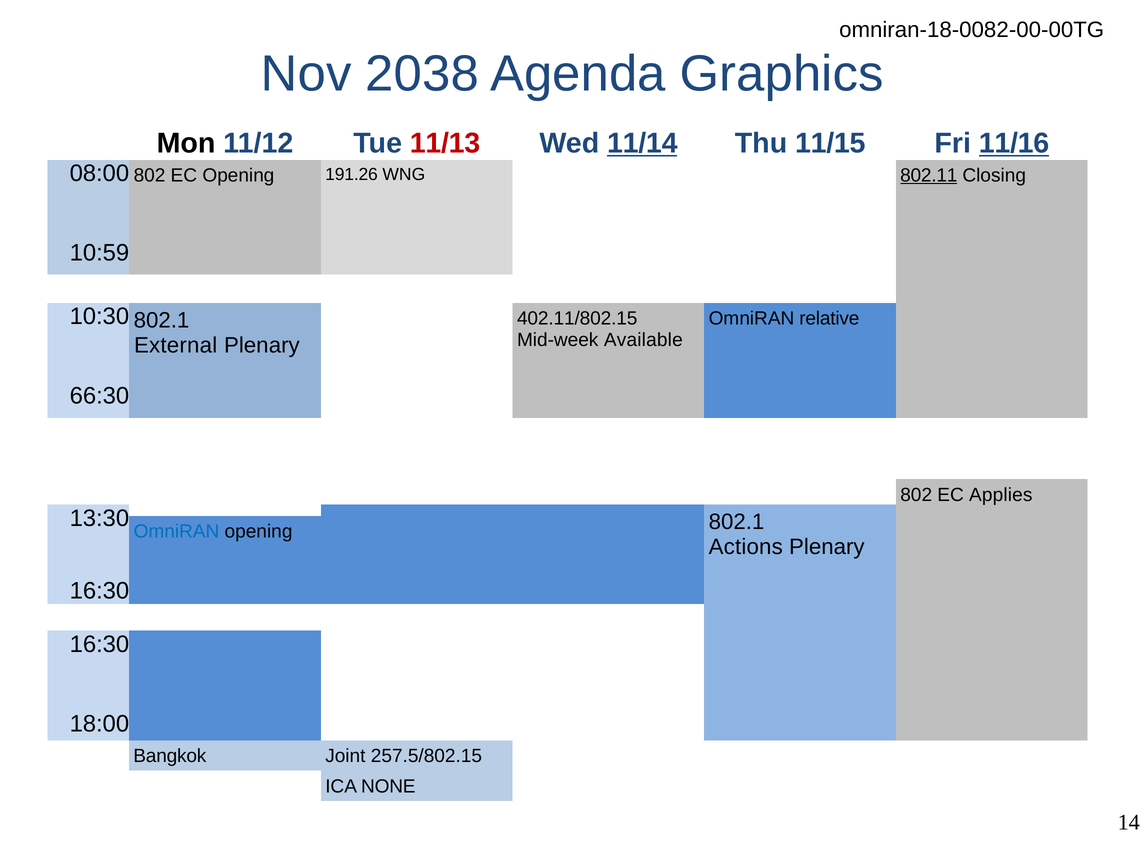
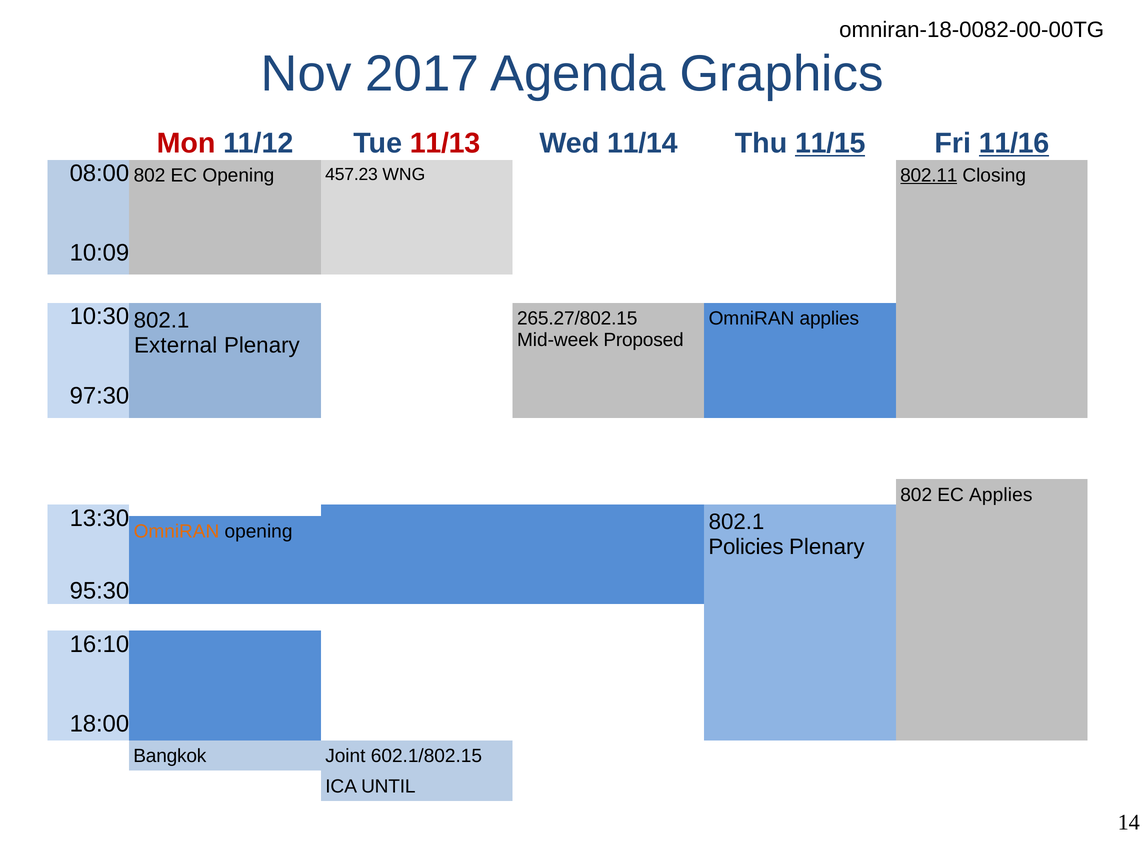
2038: 2038 -> 2017
Mon colour: black -> red
11/14 underline: present -> none
11/15 underline: none -> present
191.26: 191.26 -> 457.23
10:59: 10:59 -> 10:09
402.11/802.15: 402.11/802.15 -> 265.27/802.15
OmniRAN relative: relative -> applies
Available: Available -> Proposed
66:30: 66:30 -> 97:30
OmniRAN at (176, 531) colour: blue -> orange
Actions: Actions -> Policies
16:30 at (99, 591): 16:30 -> 95:30
16:30 at (99, 644): 16:30 -> 16:10
257.5/802.15: 257.5/802.15 -> 602.1/802.15
NONE: NONE -> UNTIL
